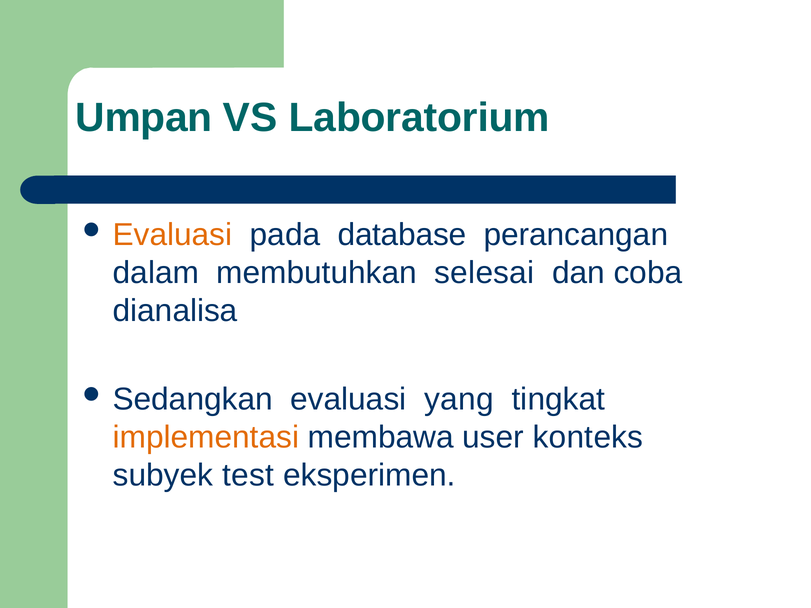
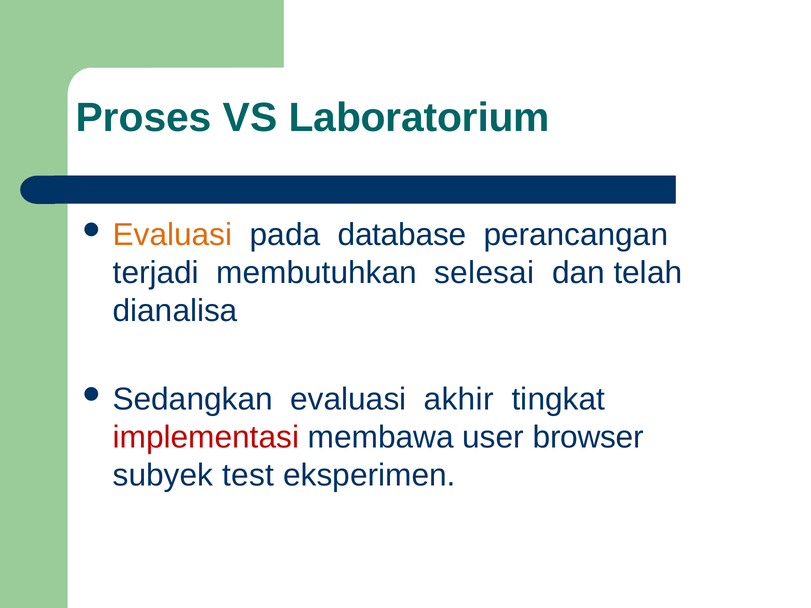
Umpan: Umpan -> Proses
dalam: dalam -> terjadi
coba: coba -> telah
yang: yang -> akhir
implementasi colour: orange -> red
konteks: konteks -> browser
